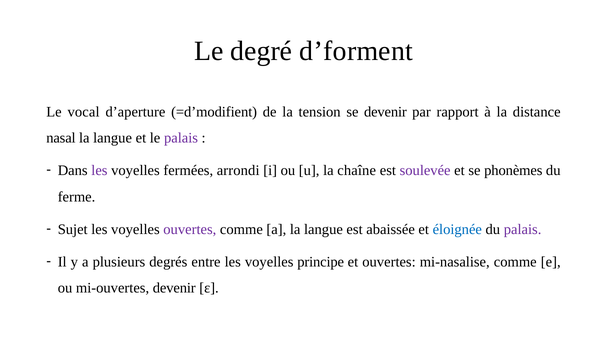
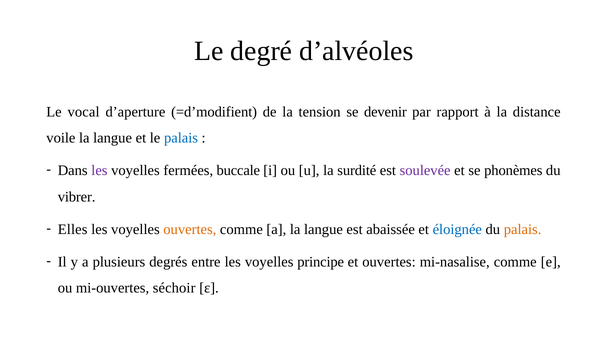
d’forment: d’forment -> d’alvéoles
nasal: nasal -> voile
palais at (181, 138) colour: purple -> blue
arrondi: arrondi -> buccale
chaîne: chaîne -> surdité
ferme: ferme -> vibrer
Sujet: Sujet -> Elles
ouvertes at (190, 229) colour: purple -> orange
palais at (523, 229) colour: purple -> orange
mi-ouvertes devenir: devenir -> séchoir
